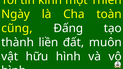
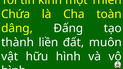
Ngày: Ngày -> Chứa
cũng: cũng -> dâng
